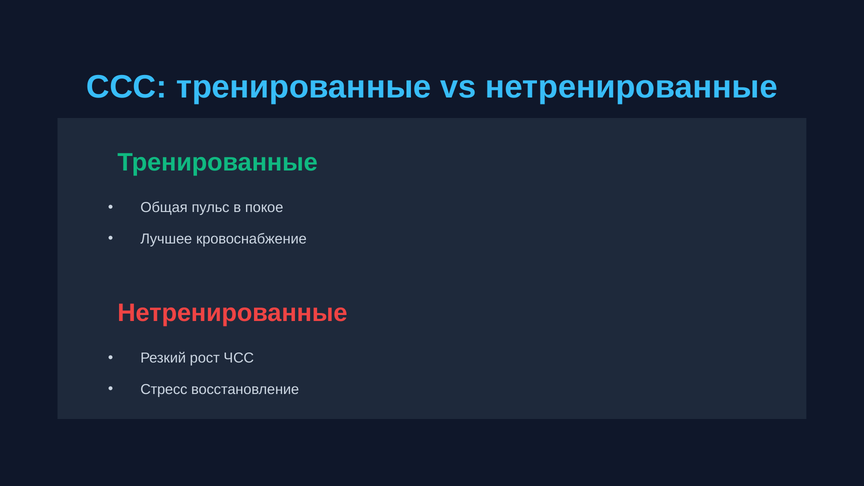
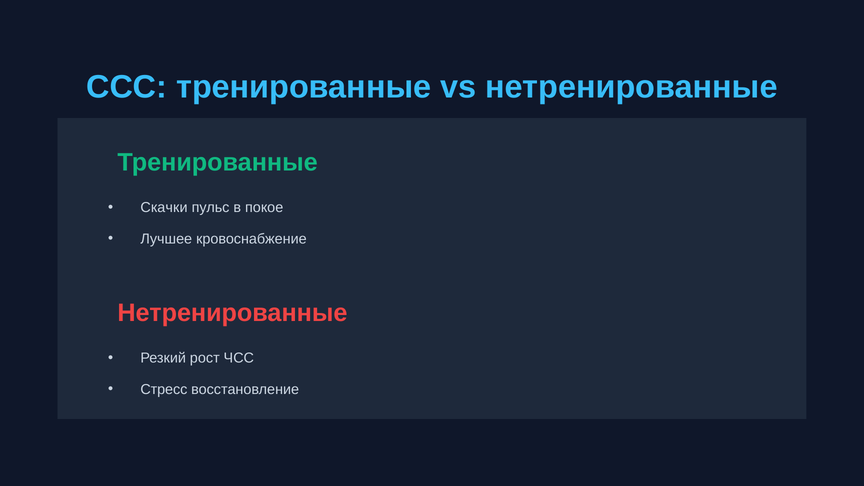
Общая: Общая -> Скачки
